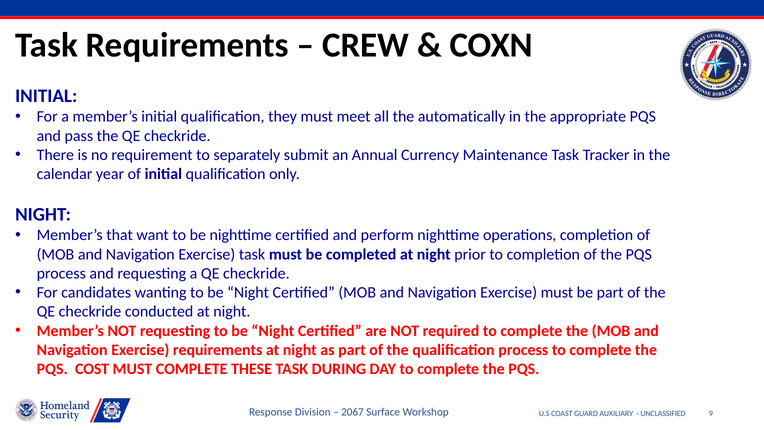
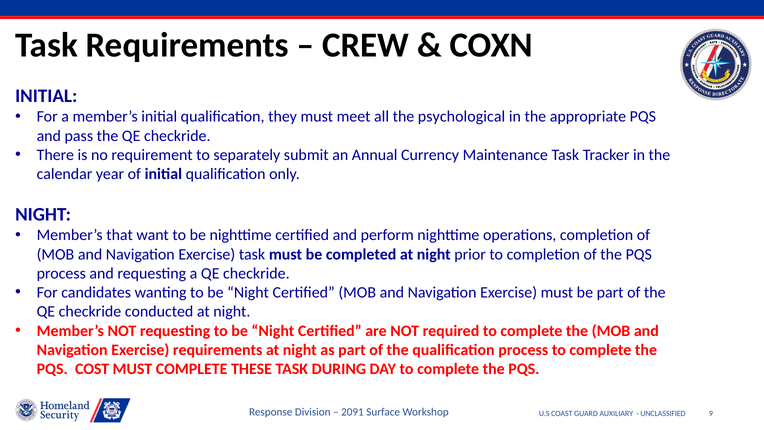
automatically: automatically -> psychological
2067: 2067 -> 2091
